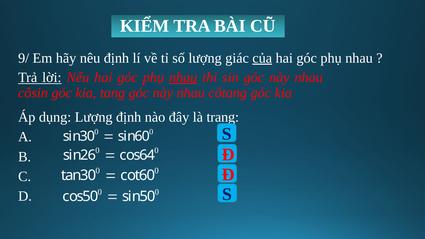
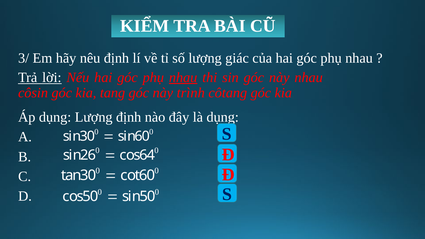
9/: 9/ -> 3/
của underline: present -> none
tang góc này nhau: nhau -> trình
là trang: trang -> dụng
